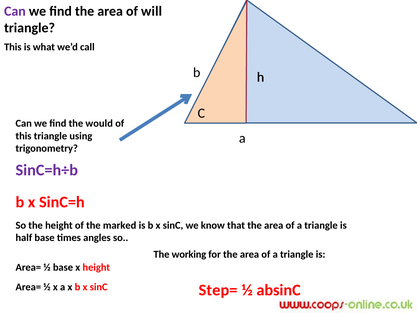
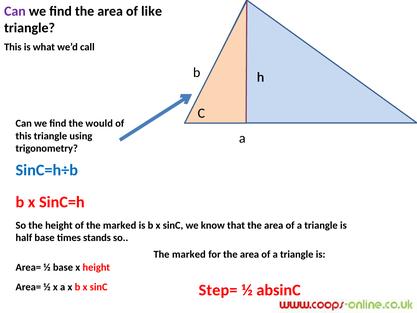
will: will -> like
SinC=h÷b colour: purple -> blue
angles: angles -> stands
working at (189, 254): working -> marked
